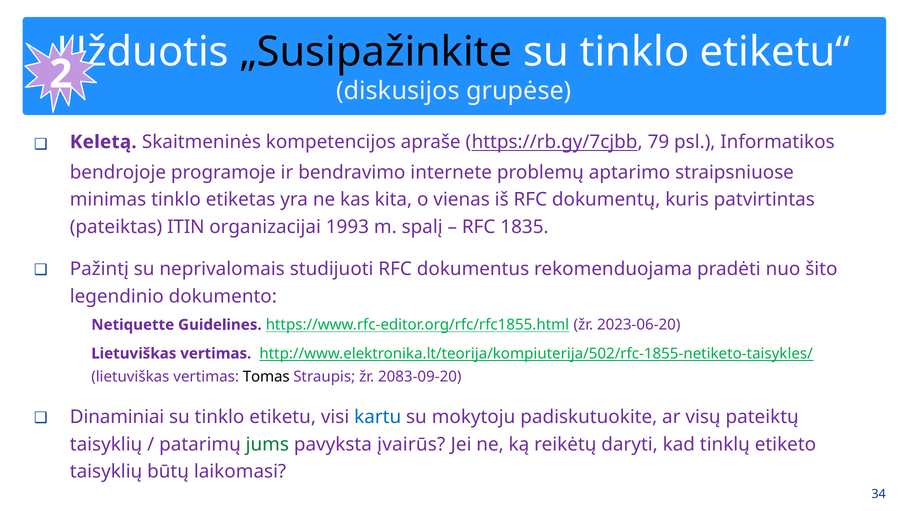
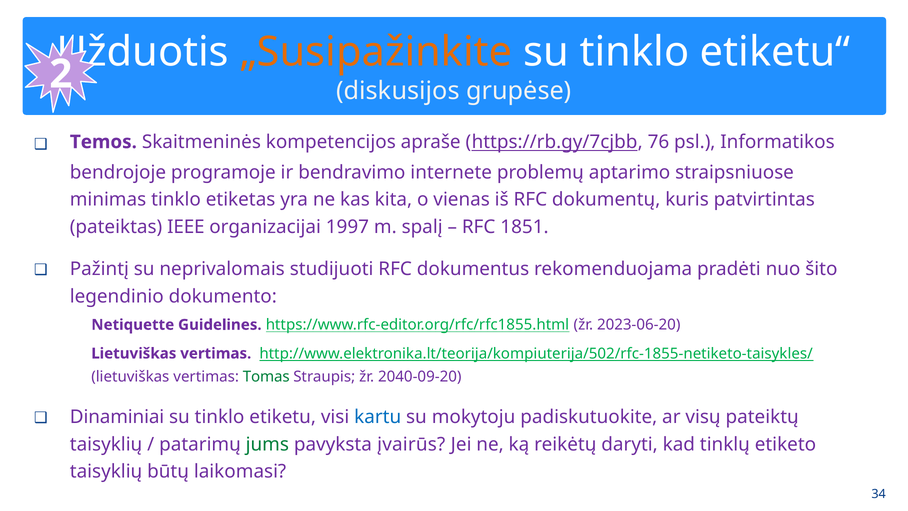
„Susipažinkite colour: black -> orange
Keletą: Keletą -> Temos
79: 79 -> 76
ITIN: ITIN -> IEEE
1993: 1993 -> 1997
1835: 1835 -> 1851
Tomas colour: black -> green
2083-09-20: 2083-09-20 -> 2040-09-20
